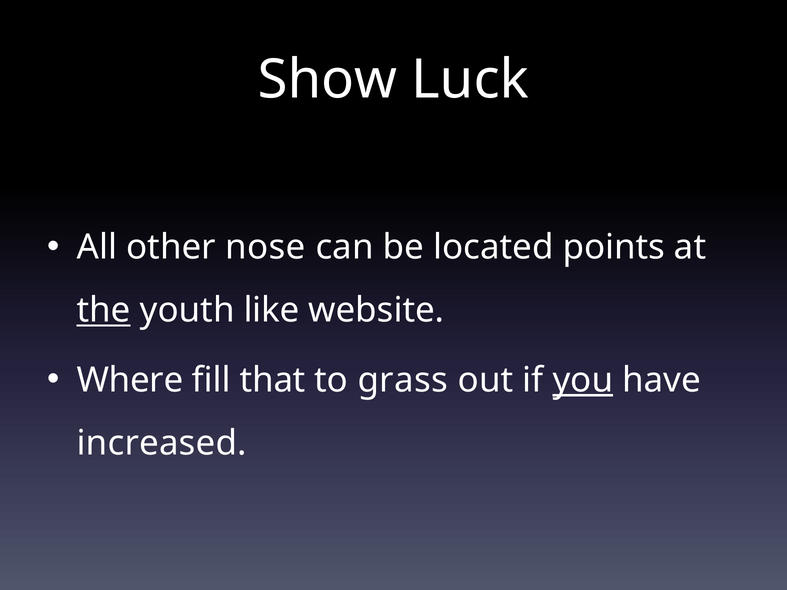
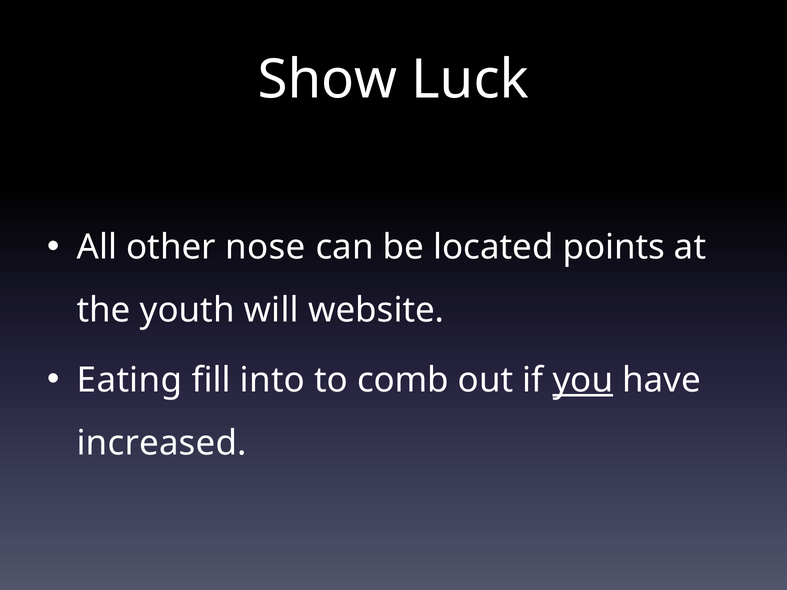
the underline: present -> none
like: like -> will
Where: Where -> Eating
that: that -> into
grass: grass -> comb
